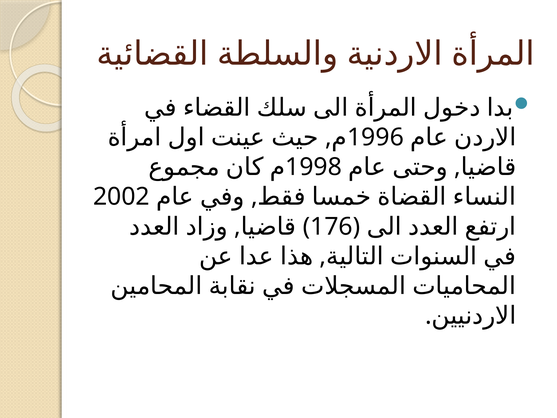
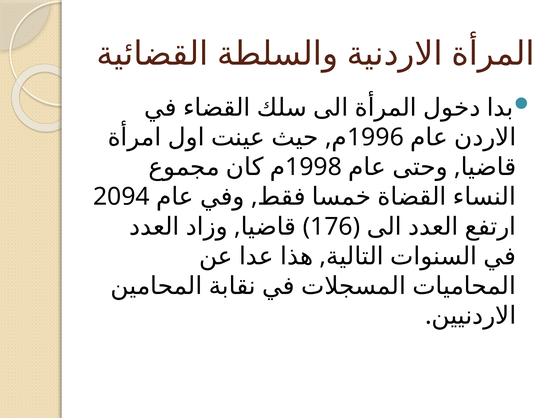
2002: 2002 -> 2094
